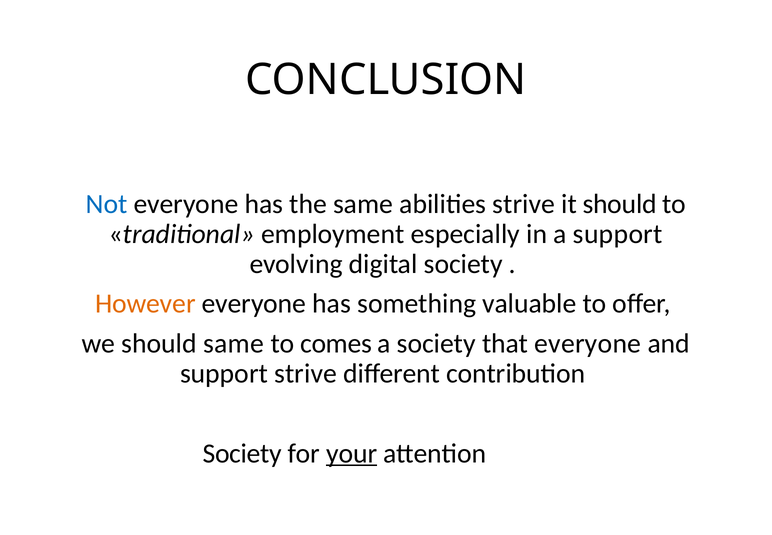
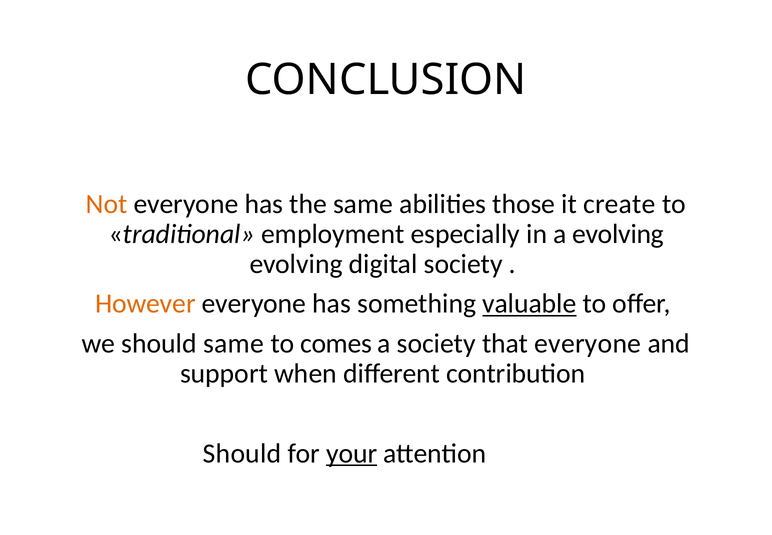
Not colour: blue -> orange
abilities strive: strive -> those
it should: should -> create
a support: support -> evolving
valuable underline: none -> present
support strive: strive -> when
Society at (242, 453): Society -> Should
